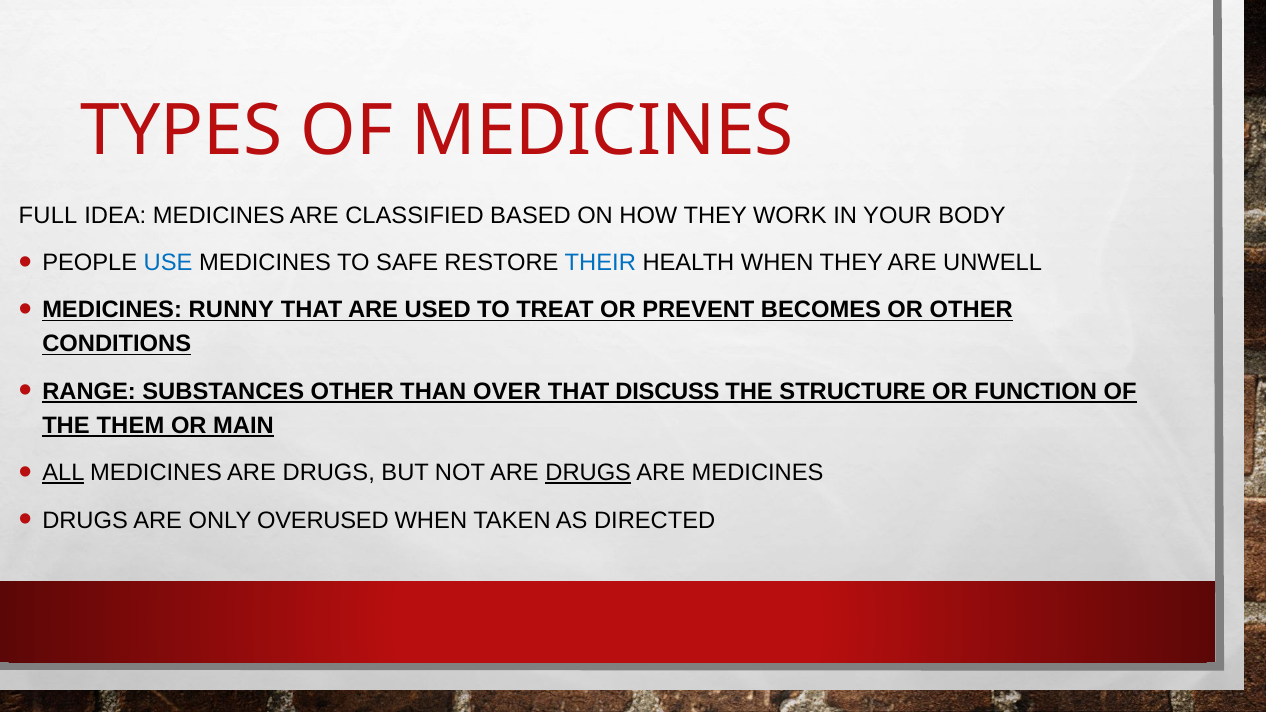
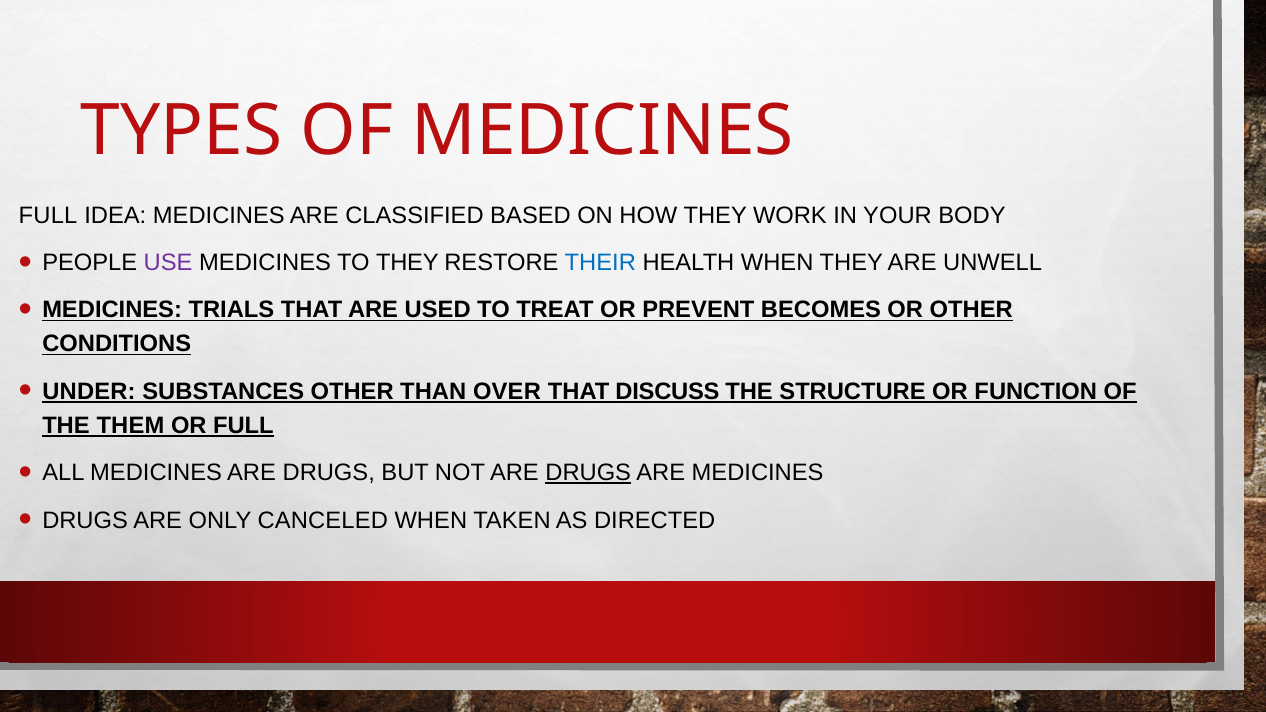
USE colour: blue -> purple
TO SAFE: SAFE -> THEY
RUNNY: RUNNY -> TRIALS
RANGE: RANGE -> UNDER
OR MAIN: MAIN -> FULL
ALL underline: present -> none
OVERUSED: OVERUSED -> CANCELED
